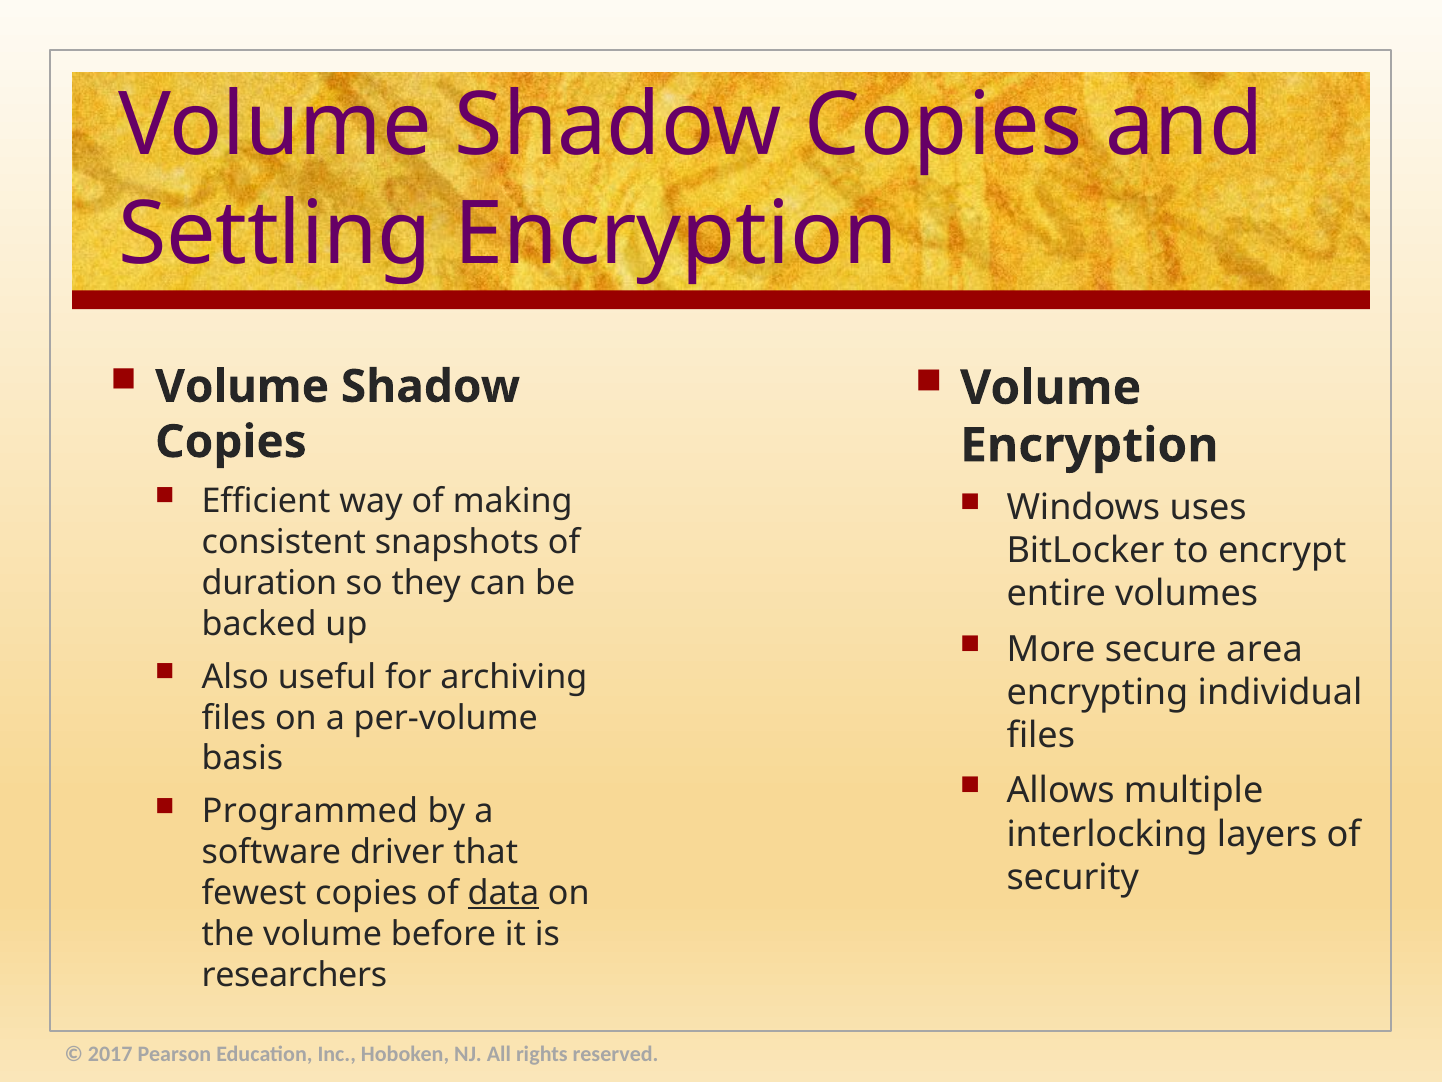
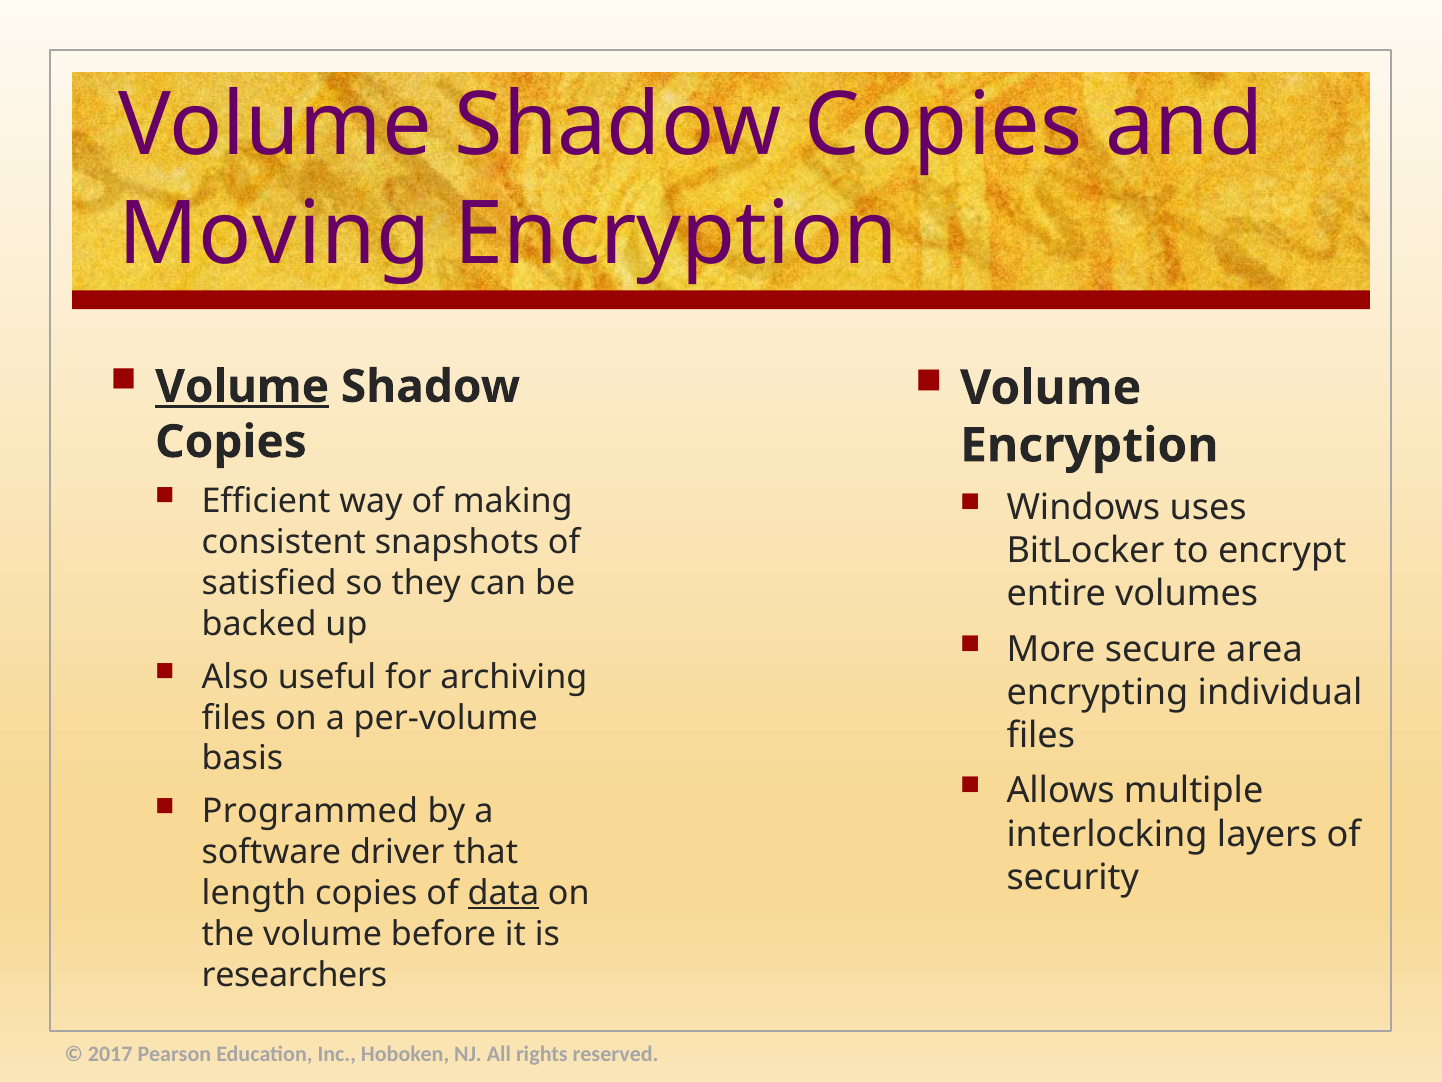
Settling: Settling -> Moving
Volume at (242, 387) underline: none -> present
duration: duration -> satisfied
fewest: fewest -> length
